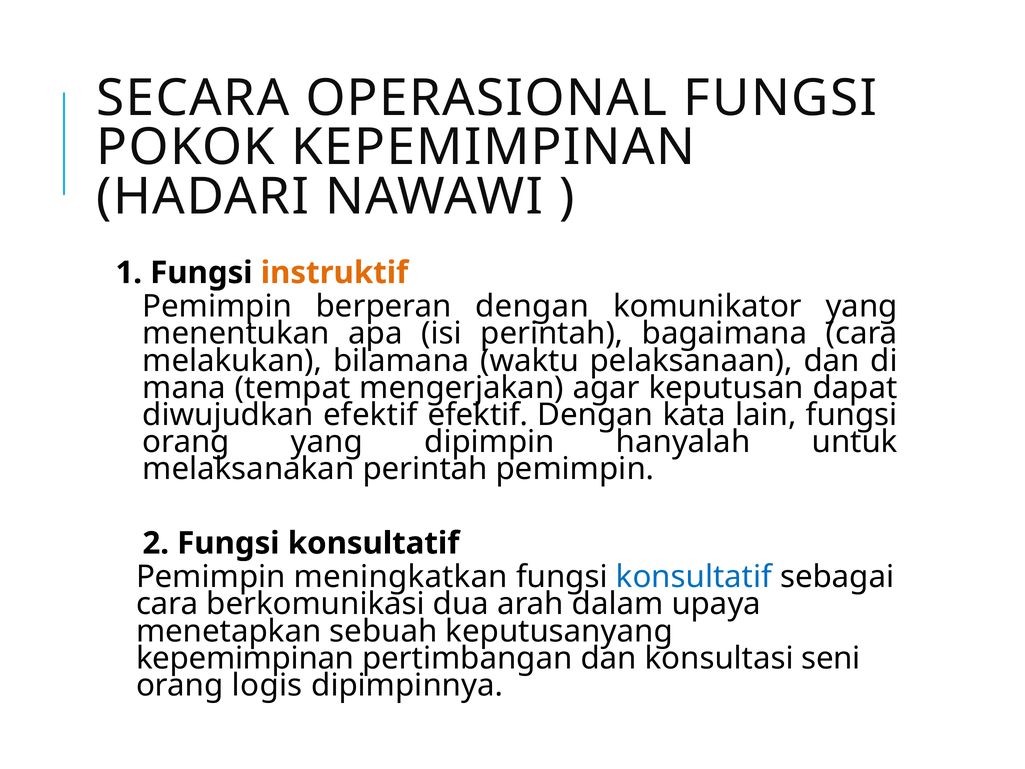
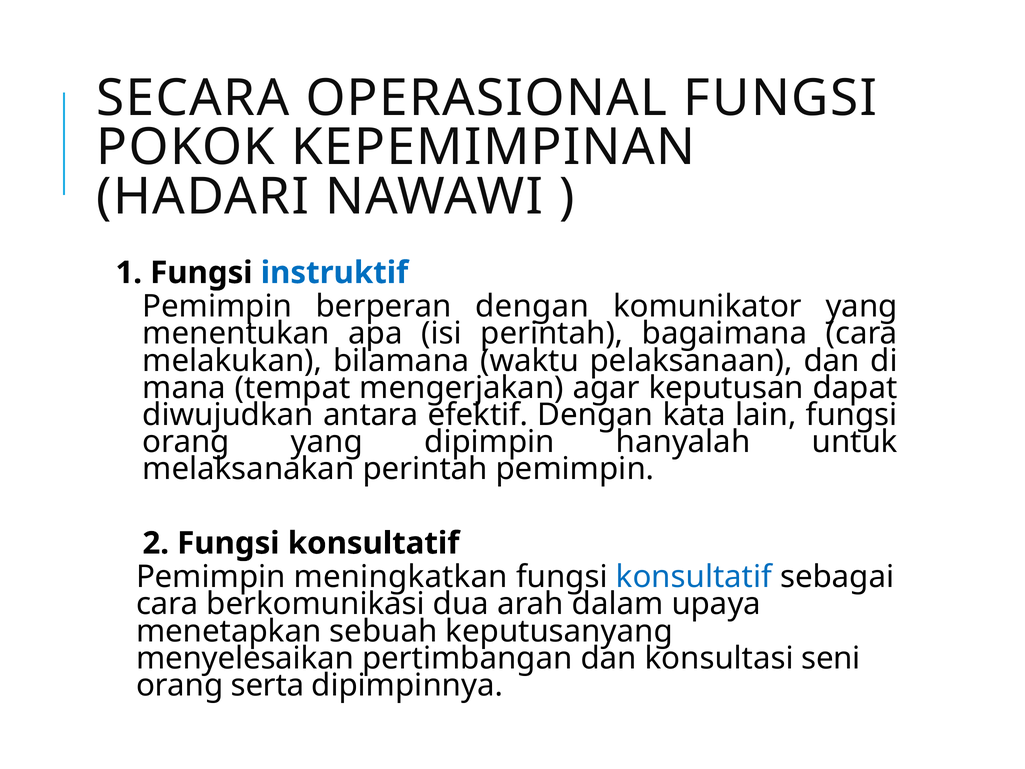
instruktif colour: orange -> blue
diwujudkan efektif: efektif -> antara
kepemimpinan at (245, 658): kepemimpinan -> menyelesaikan
logis: logis -> serta
